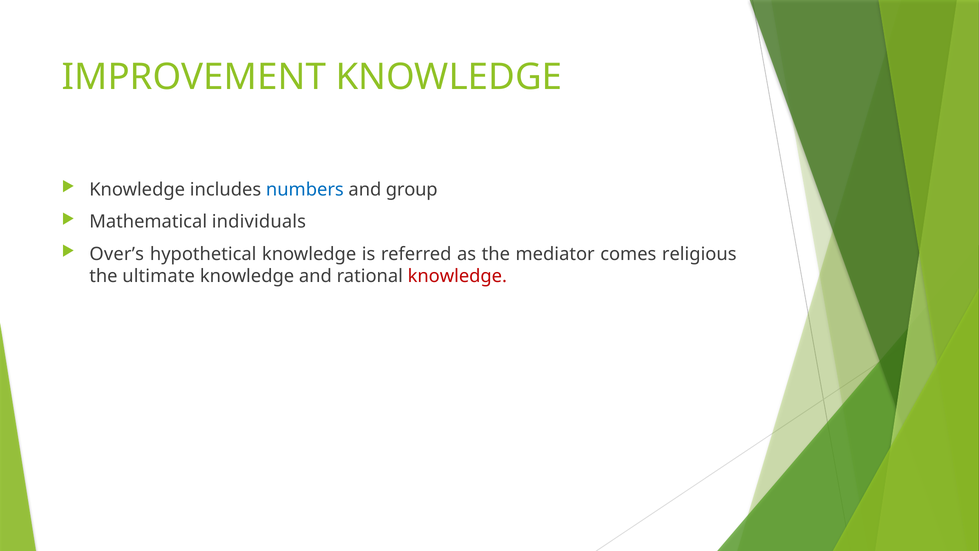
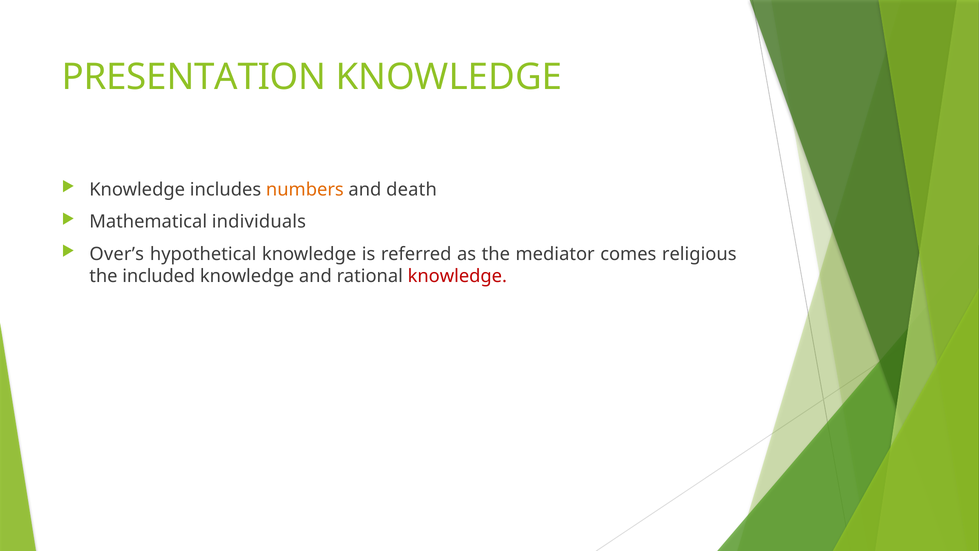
IMPROVEMENT: IMPROVEMENT -> PRESENTATION
numbers colour: blue -> orange
group: group -> death
ultimate: ultimate -> included
